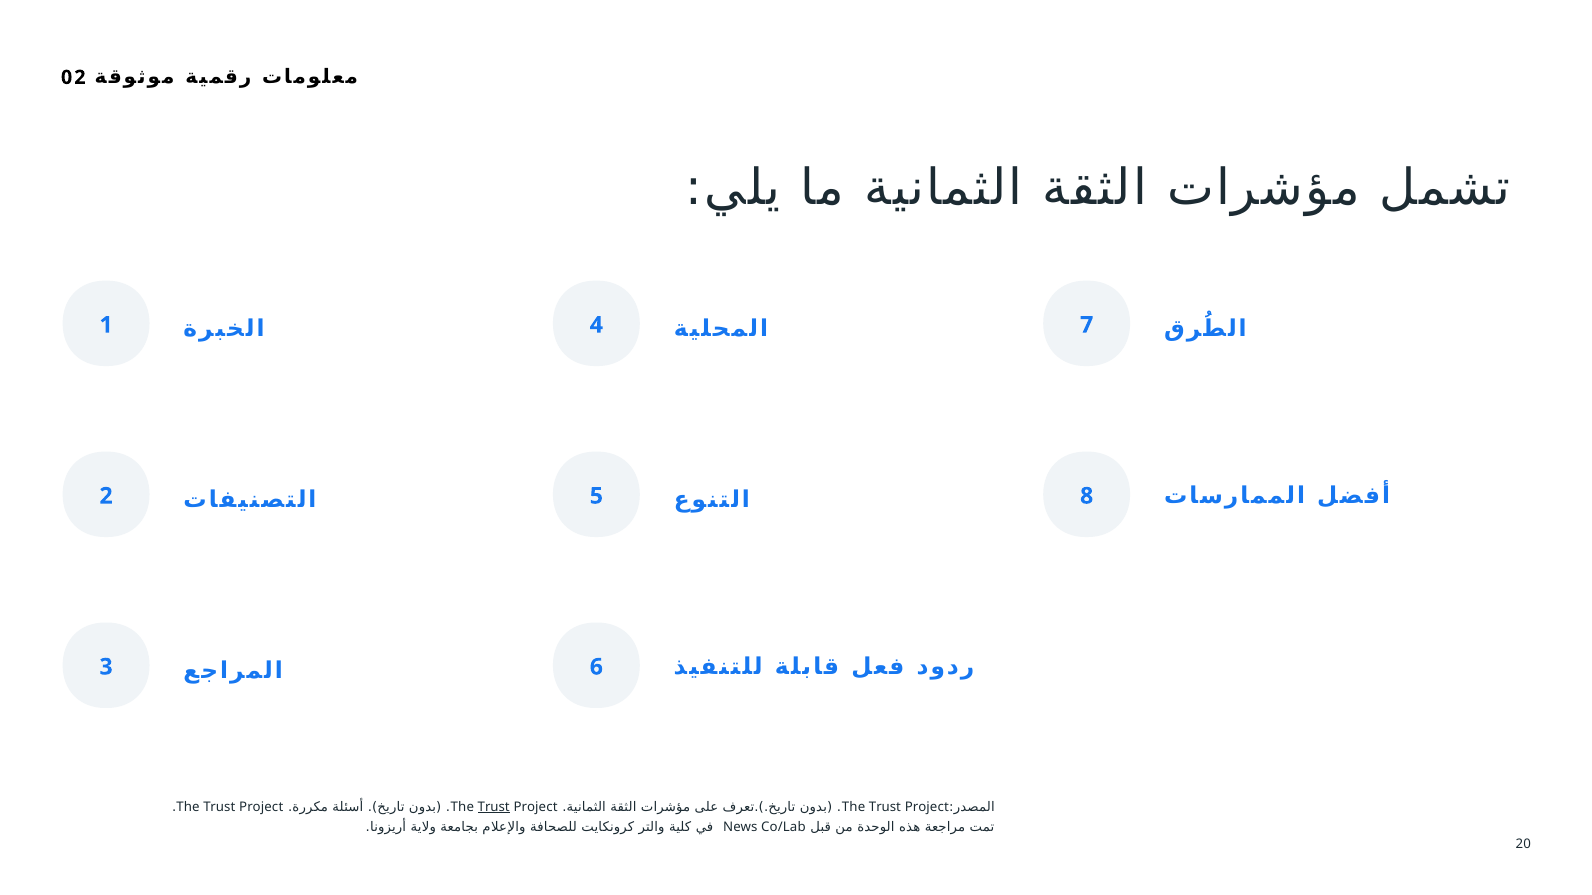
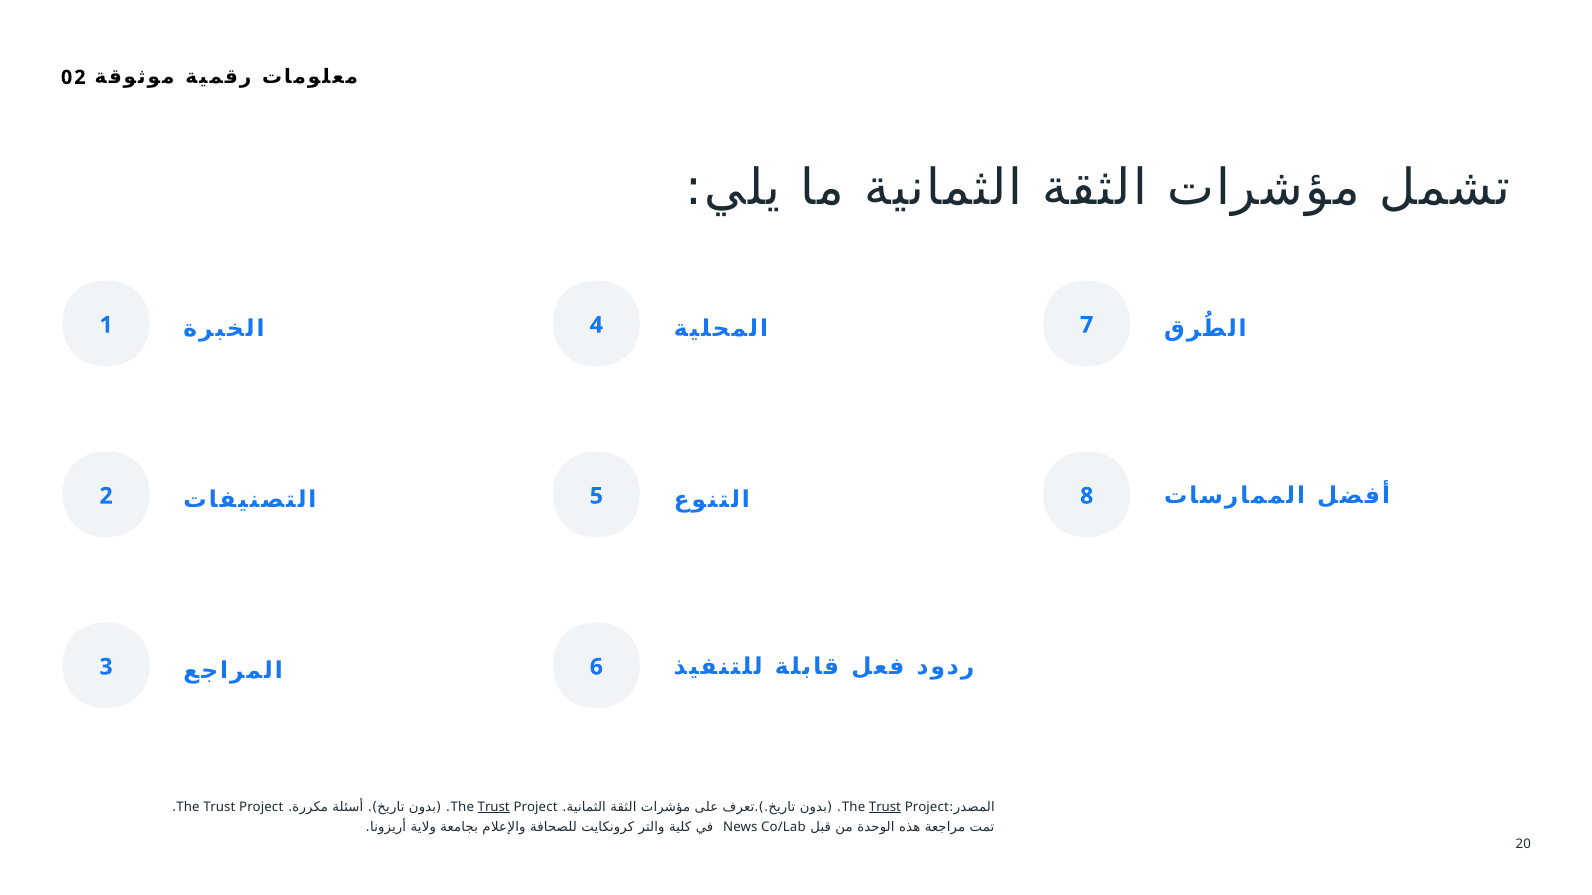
Trust at (885, 807) underline: none -> present
